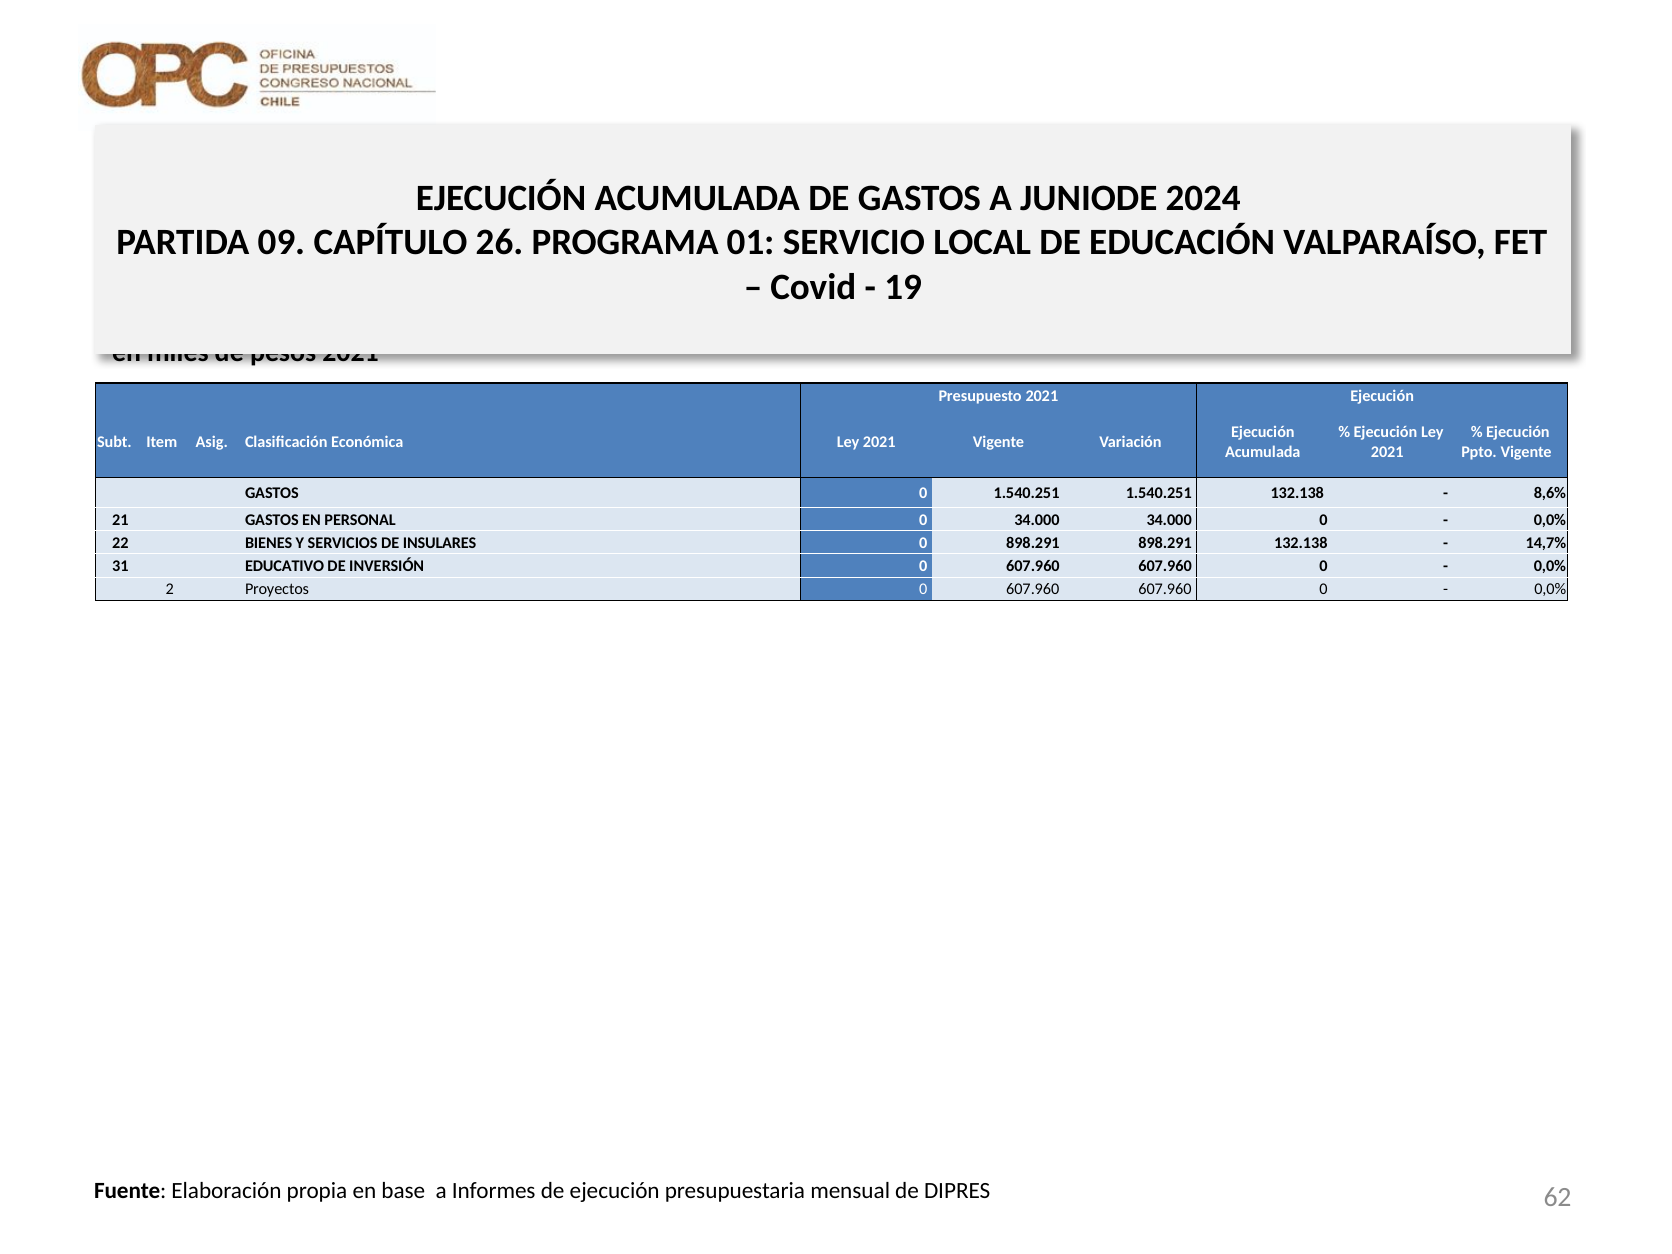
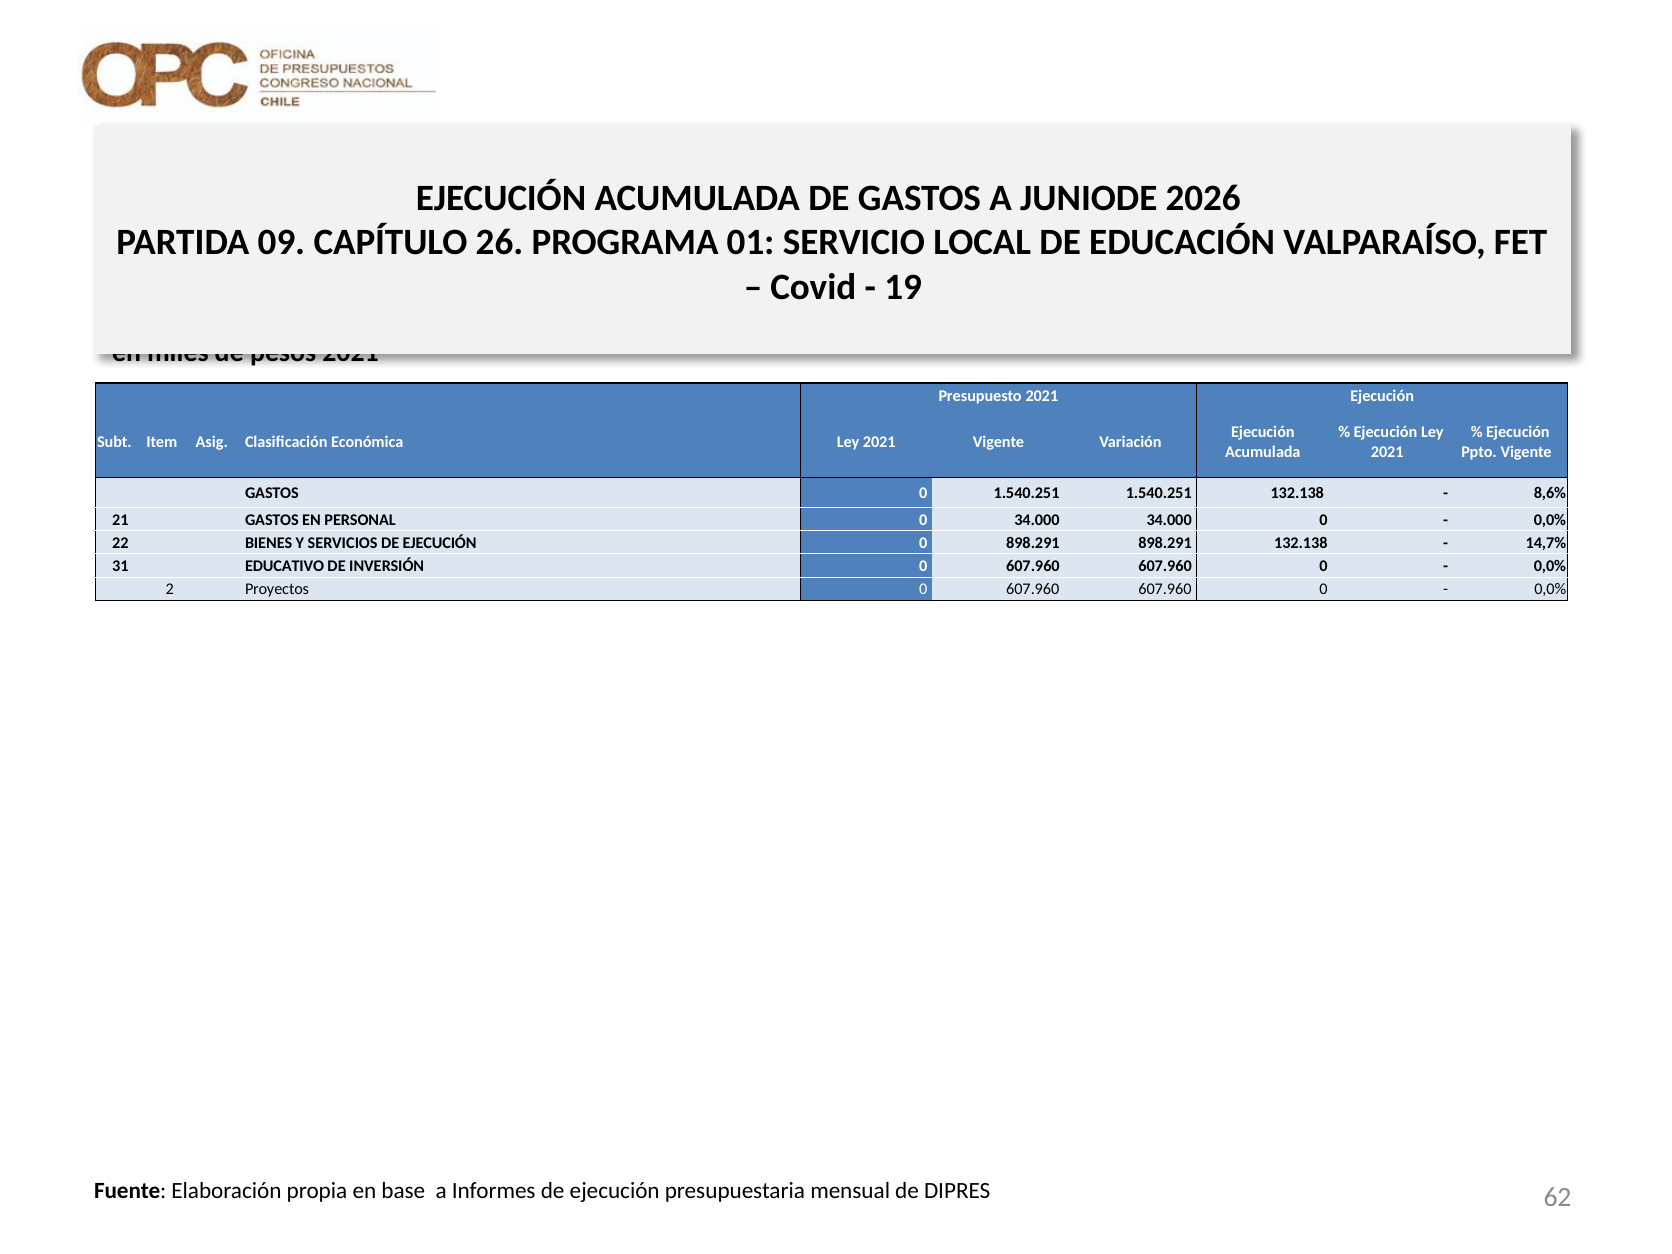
2024: 2024 -> 2026
SERVICIOS DE INSULARES: INSULARES -> EJECUCIÓN
